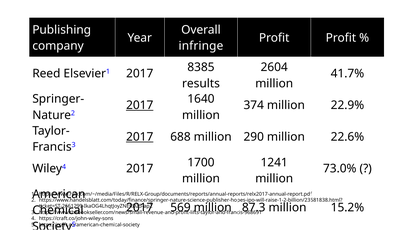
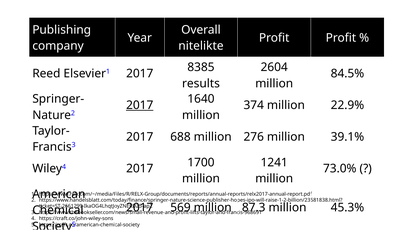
infringe: infringe -> nitelikte
41.7%: 41.7% -> 84.5%
2017 at (140, 137) underline: present -> none
290: 290 -> 276
22.6%: 22.6% -> 39.1%
15.2%: 15.2% -> 45.3%
